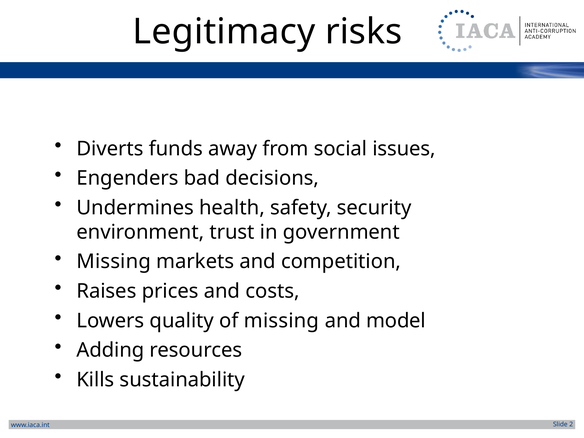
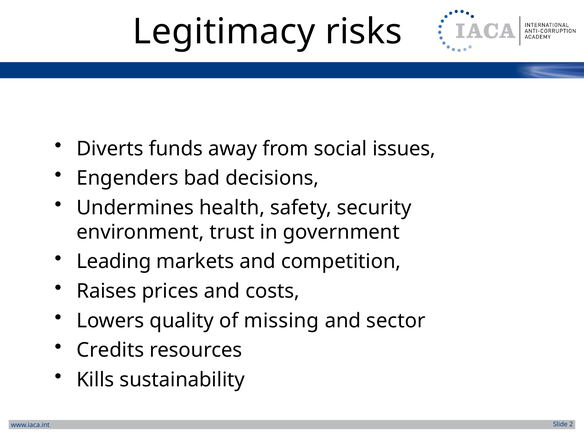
Missing at (114, 262): Missing -> Leading
model: model -> sector
Adding: Adding -> Credits
